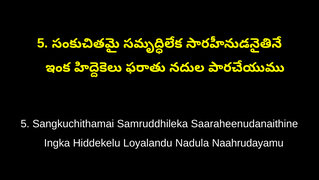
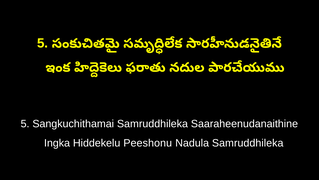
Loyalandu: Loyalandu -> Peeshonu
Nadula Naahrudayamu: Naahrudayamu -> Samruddhileka
